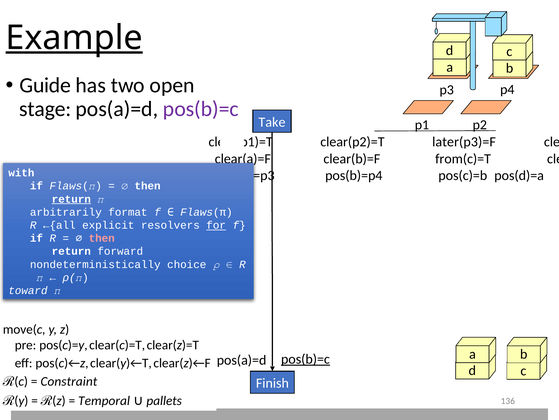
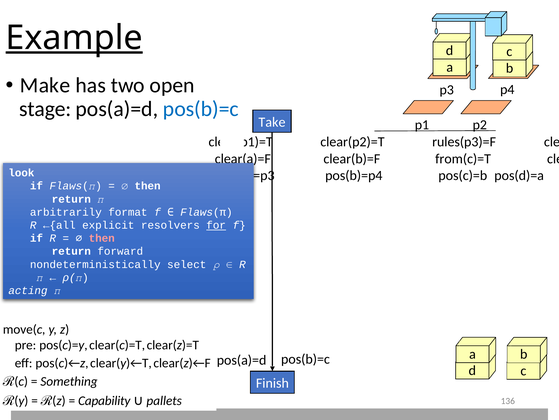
Guide: Guide -> Make
pos(b)=c at (201, 109) colour: purple -> blue
later(p3)=F: later(p3)=F -> rules(p3)=F
with: with -> look
return at (71, 199) underline: present -> none
choice: choice -> select
toward: toward -> acting
pos(b)=c at (305, 358) underline: present -> none
Constraint: Constraint -> Something
Temporal: Temporal -> Capability
